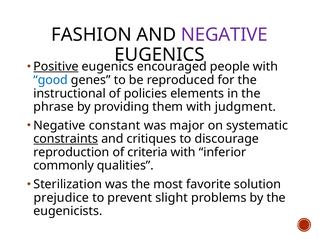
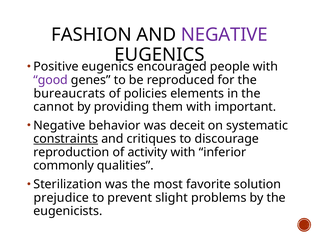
Positive underline: present -> none
good colour: blue -> purple
instructional: instructional -> bureaucrats
phrase: phrase -> cannot
judgment: judgment -> important
constant: constant -> behavior
major: major -> deceit
criteria: criteria -> activity
